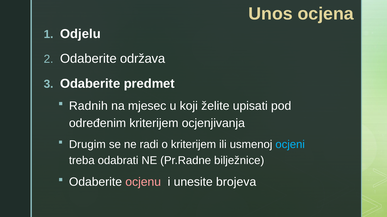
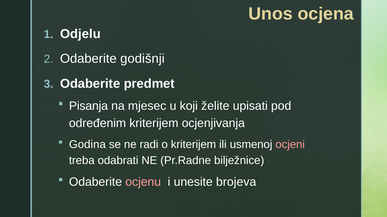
održava: održava -> godišnji
Radnih: Radnih -> Pisanja
Drugim: Drugim -> Godina
ocjeni colour: light blue -> pink
